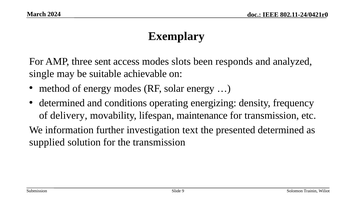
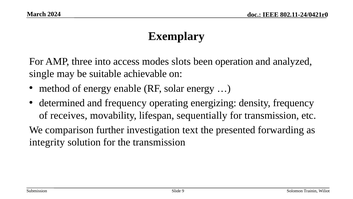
sent: sent -> into
responds: responds -> operation
energy modes: modes -> enable
and conditions: conditions -> frequency
delivery: delivery -> receives
maintenance: maintenance -> sequentially
information: information -> comparison
presented determined: determined -> forwarding
supplied: supplied -> integrity
